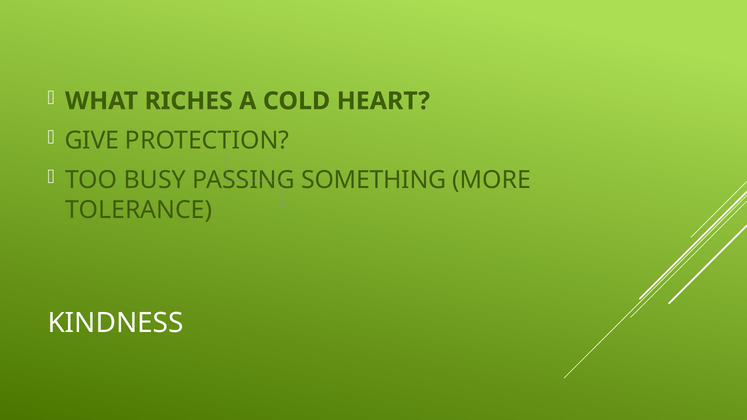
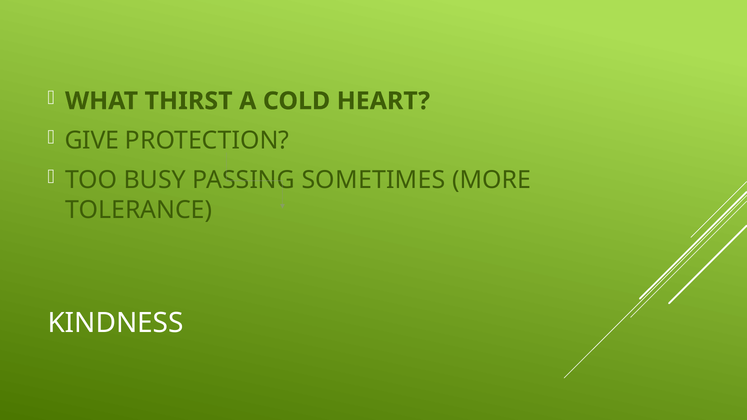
RICHES: RICHES -> THIRST
SOMETHING: SOMETHING -> SOMETIMES
